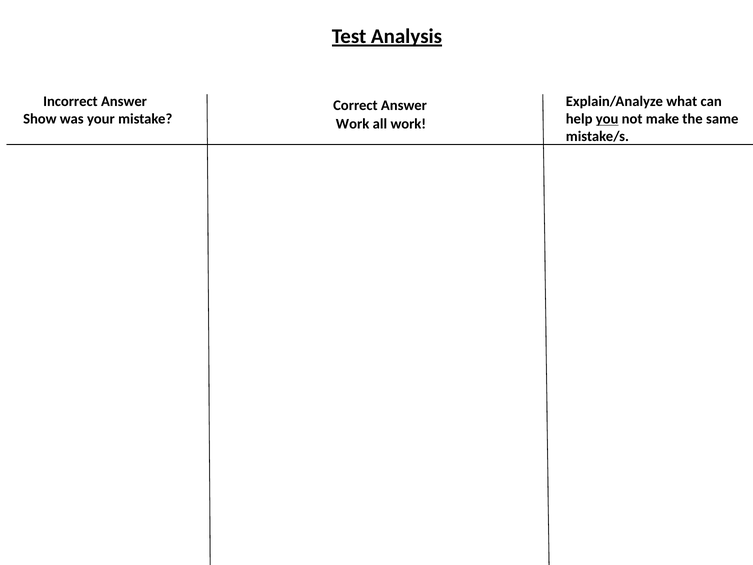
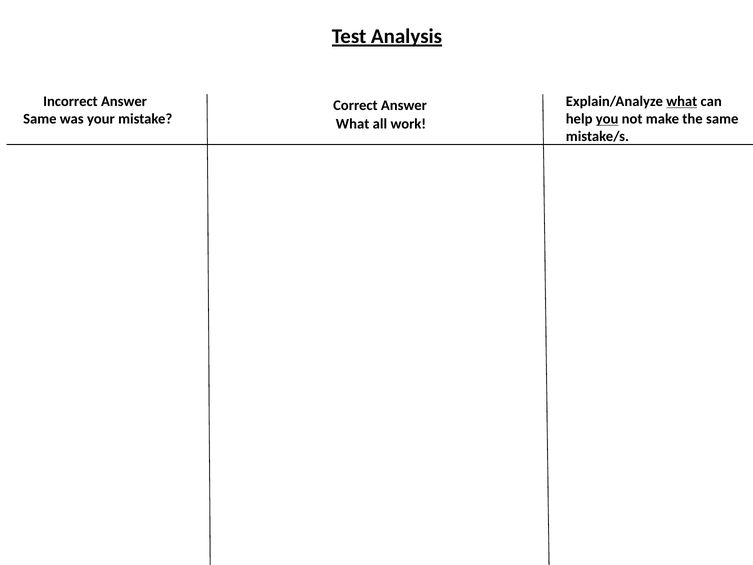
what at (682, 101) underline: none -> present
Show at (40, 119): Show -> Same
Work at (353, 124): Work -> What
